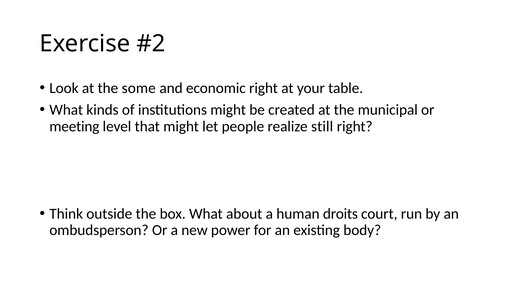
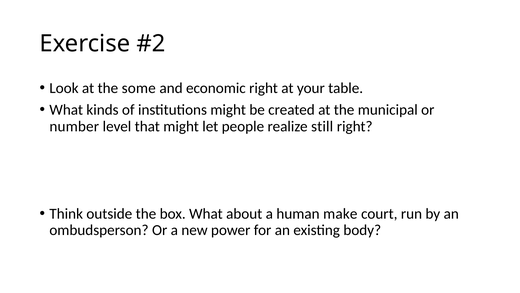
meeting: meeting -> number
droits: droits -> make
